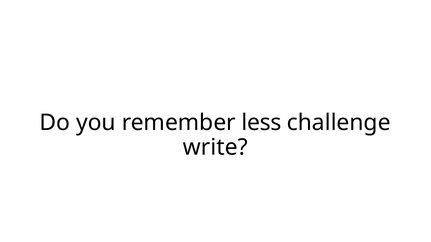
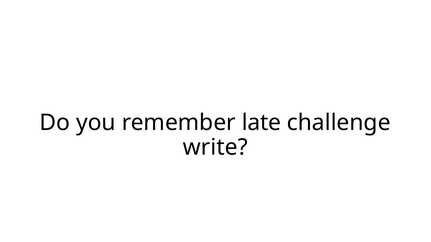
less: less -> late
